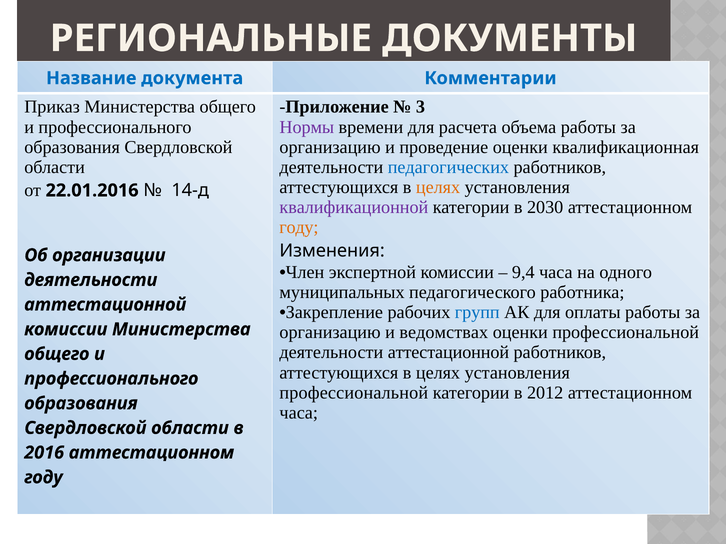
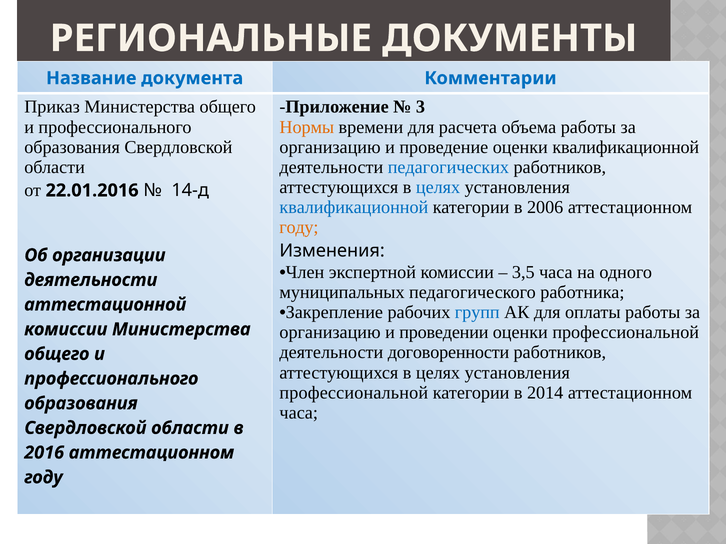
Нормы colour: purple -> orange
оценки квалификационная: квалификационная -> квалификационной
целях at (438, 187) colour: orange -> blue
квалификационной at (354, 208) colour: purple -> blue
2030: 2030 -> 2006
9,4: 9,4 -> 3,5
ведомствах: ведомствах -> проведении
аттестационной at (448, 353): аттестационной -> договоренности
2012: 2012 -> 2014
